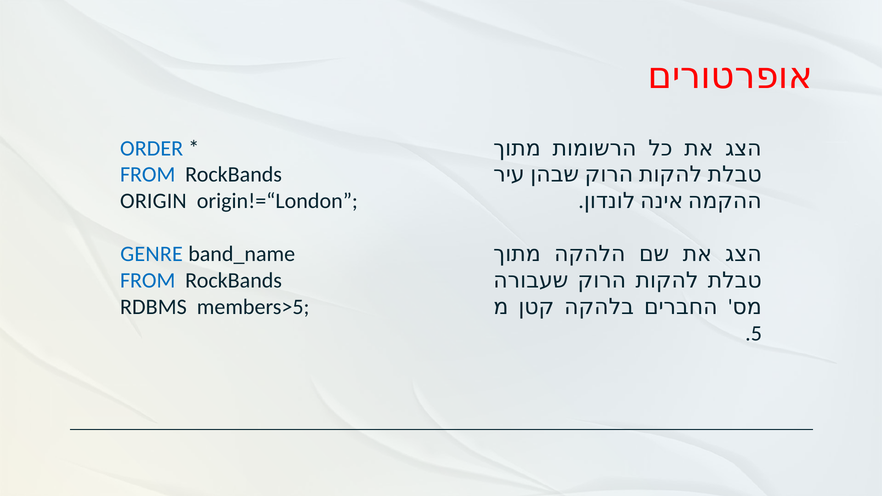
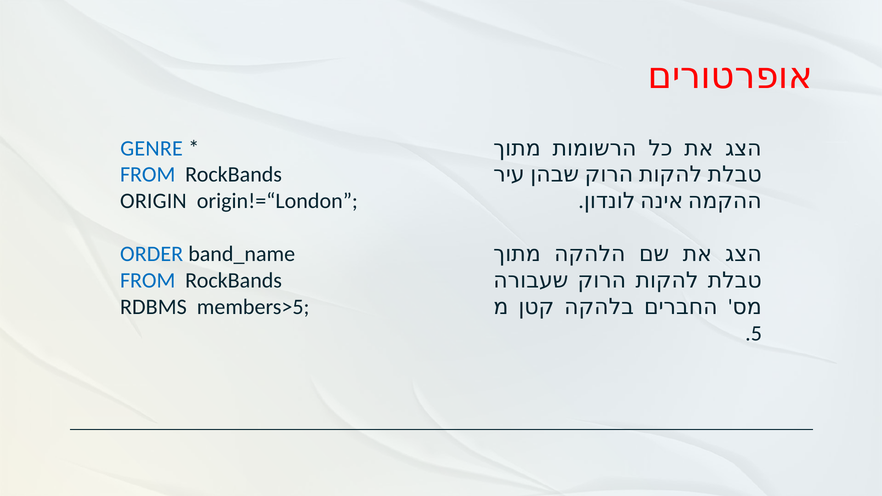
ORDER: ORDER -> GENRE
GENRE: GENRE -> ORDER
